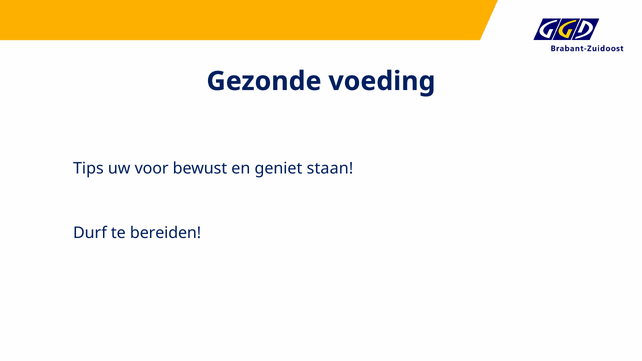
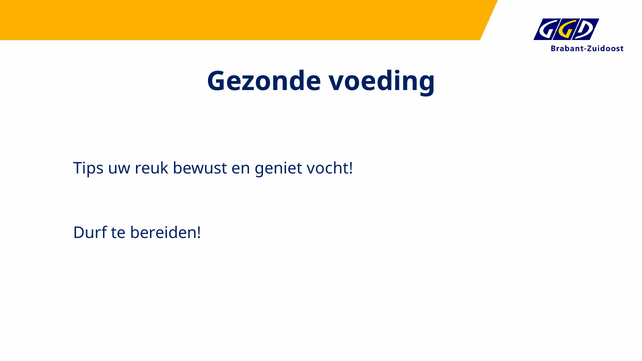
voor: voor -> reuk
staan: staan -> vocht
